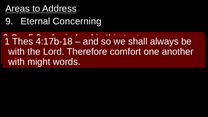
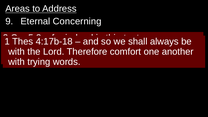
might: might -> trying
